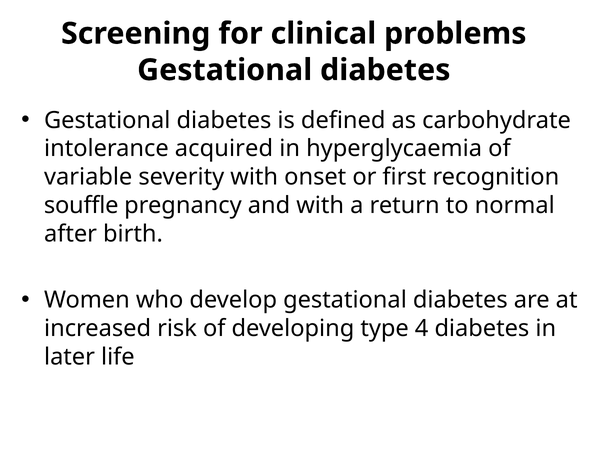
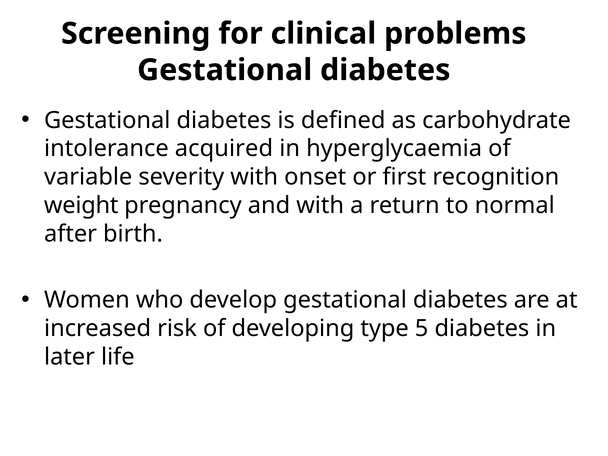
souffle: souffle -> weight
4: 4 -> 5
